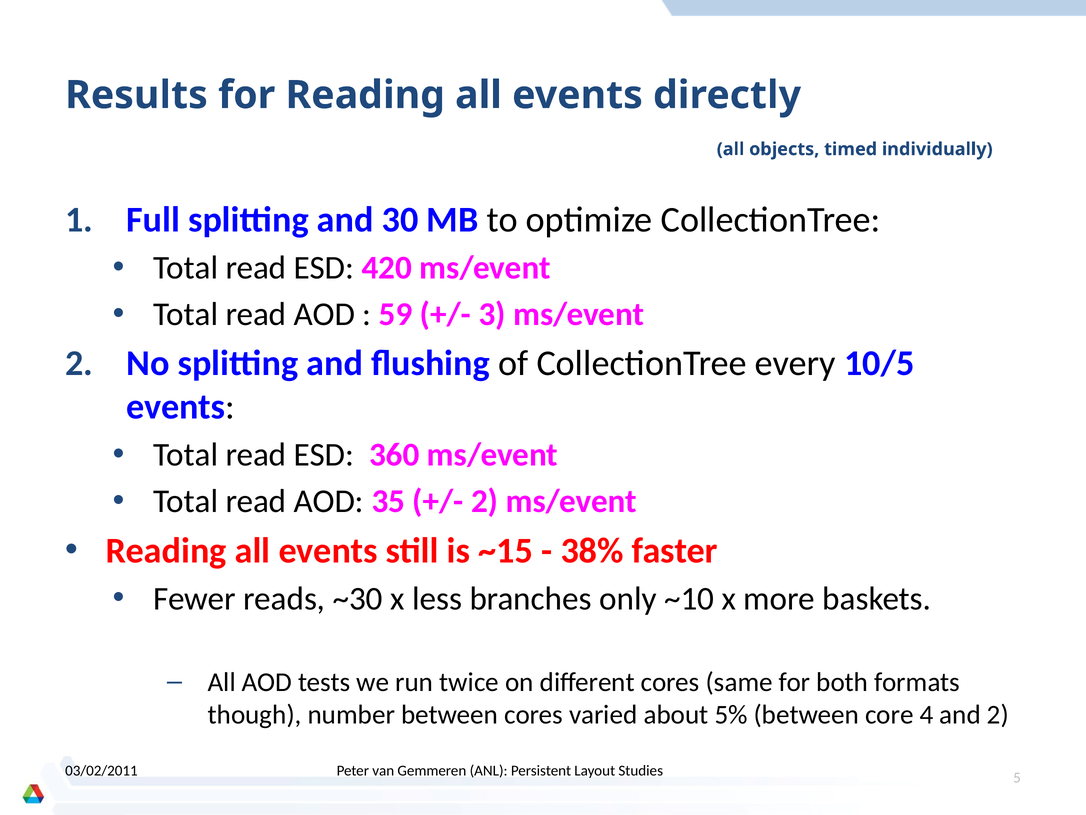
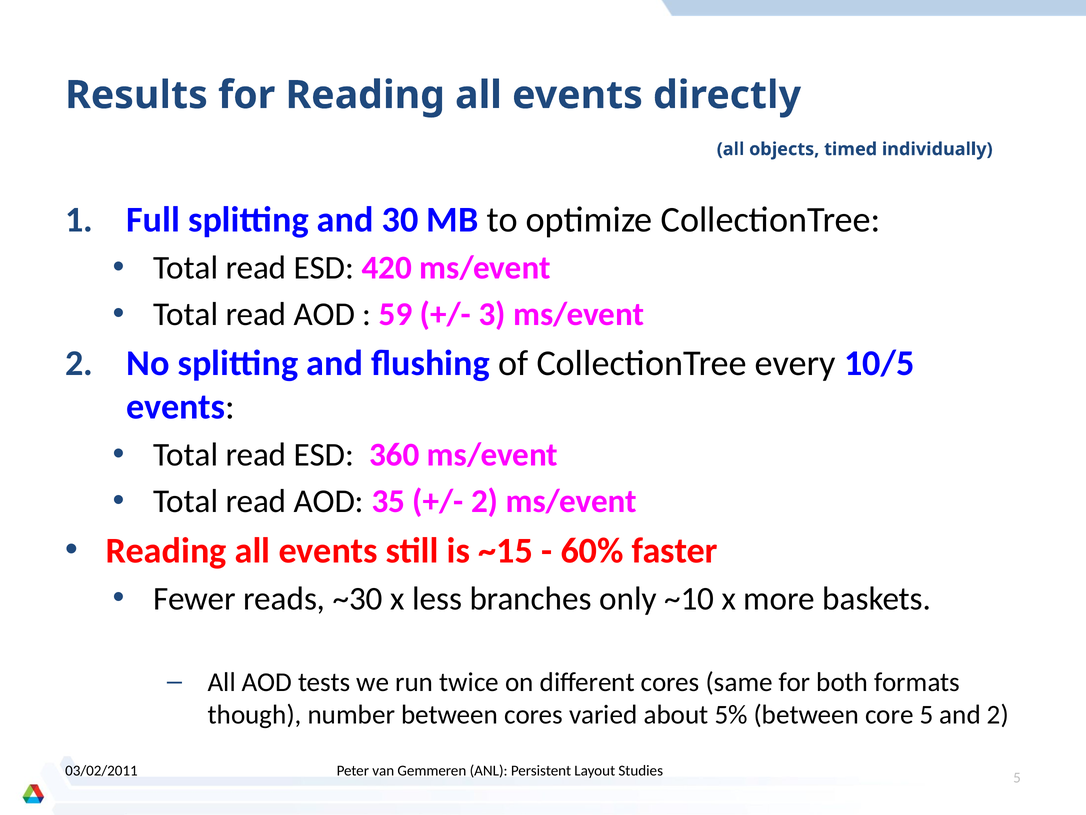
38%: 38% -> 60%
core 4: 4 -> 5
